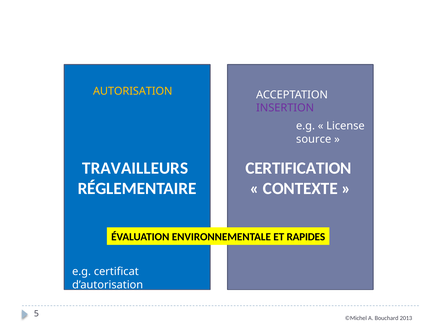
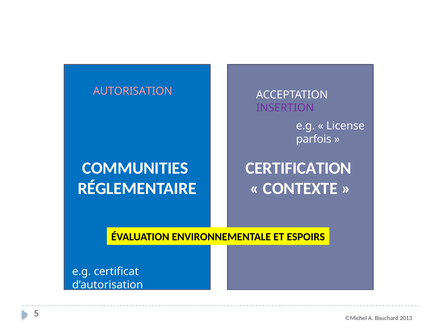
AUTORISATION colour: yellow -> pink
source: source -> parfois
TRAVAILLEURS: TRAVAILLEURS -> COMMUNITIES
RAPIDES: RAPIDES -> ESPOIRS
